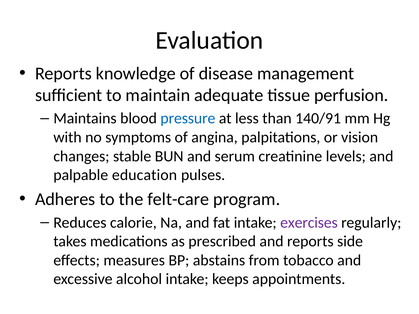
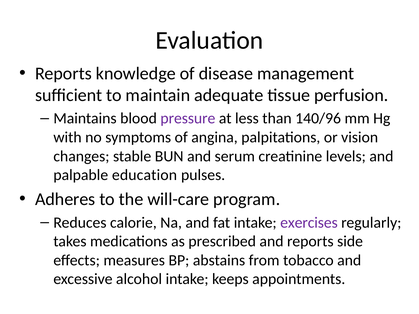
pressure colour: blue -> purple
140/91: 140/91 -> 140/96
felt-care: felt-care -> will-care
